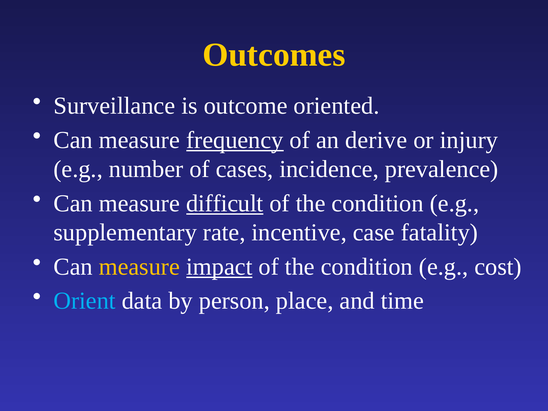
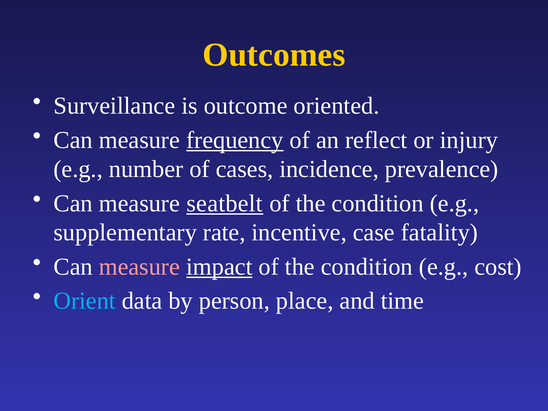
derive: derive -> reflect
difficult: difficult -> seatbelt
measure at (139, 267) colour: yellow -> pink
